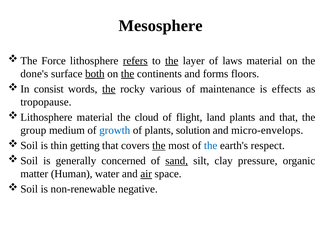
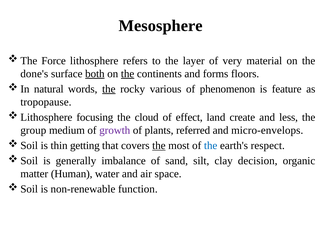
refers underline: present -> none
the at (172, 61) underline: present -> none
laws: laws -> very
consist: consist -> natural
maintenance: maintenance -> phenomenon
effects: effects -> feature
material at (95, 117): material -> focusing
flight: flight -> effect
land plants: plants -> create
and that: that -> less
growth colour: blue -> purple
solution: solution -> referred
concerned: concerned -> imbalance
sand underline: present -> none
pressure: pressure -> decision
air underline: present -> none
negative: negative -> function
